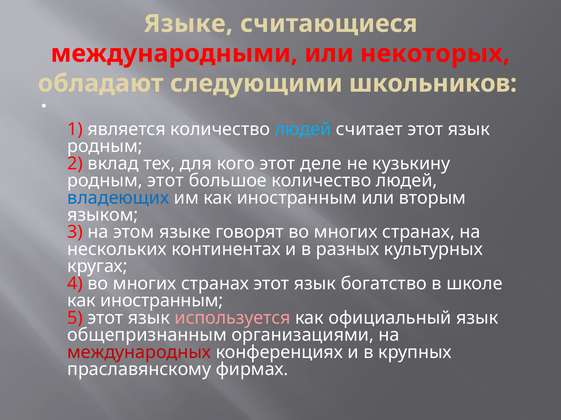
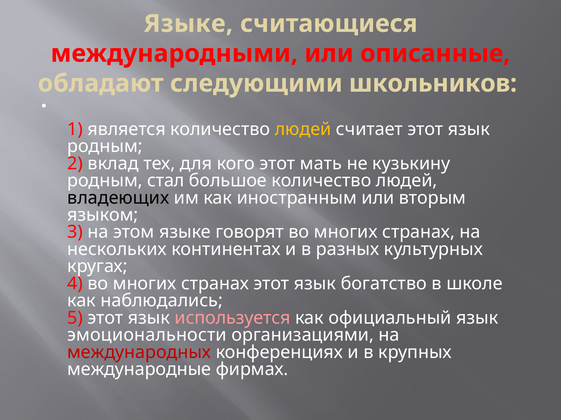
некоторых: некоторых -> описанные
людей at (303, 129) colour: light blue -> yellow
деле: деле -> мать
родным этот: этот -> стал
владеющих colour: blue -> black
иностранным at (162, 301): иностранным -> наблюдались
общепризнанным: общепризнанным -> эмоциональности
праславянскому: праславянскому -> международные
